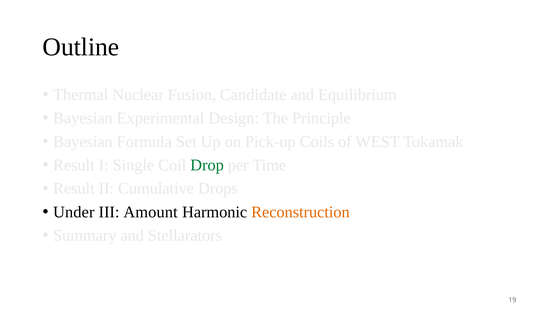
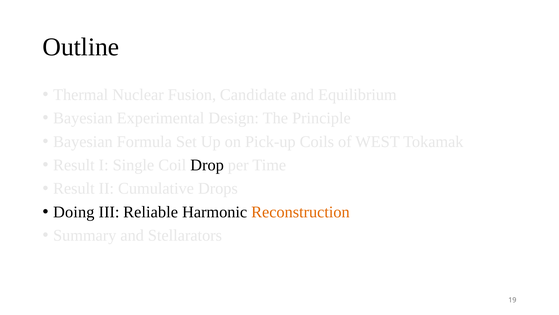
Drop colour: green -> black
Under: Under -> Doing
Amount: Amount -> Reliable
